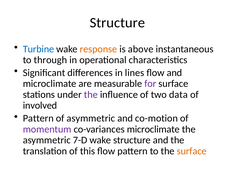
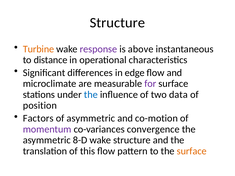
Turbine colour: blue -> orange
response colour: orange -> purple
through: through -> distance
lines: lines -> edge
the at (91, 95) colour: purple -> blue
involved: involved -> position
Pattern at (38, 118): Pattern -> Factors
co-variances microclimate: microclimate -> convergence
7-D: 7-D -> 8-D
